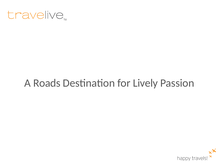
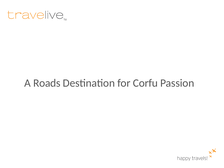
Lively: Lively -> Corfu
